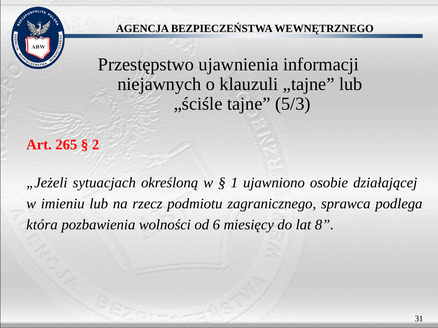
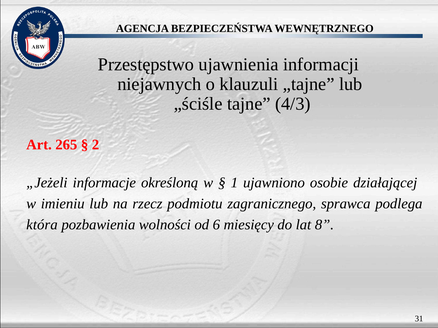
5/3: 5/3 -> 4/3
sytuacjach: sytuacjach -> informacje
